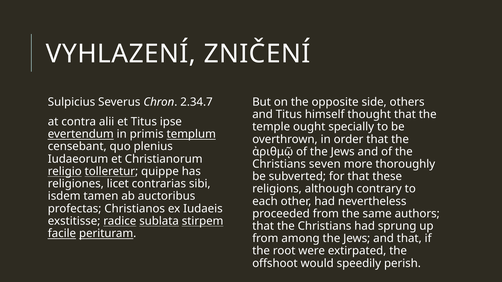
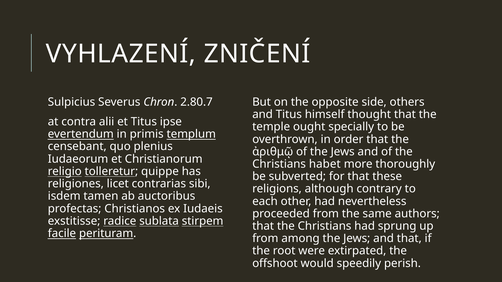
2.34.7: 2.34.7 -> 2.80.7
seven: seven -> habet
